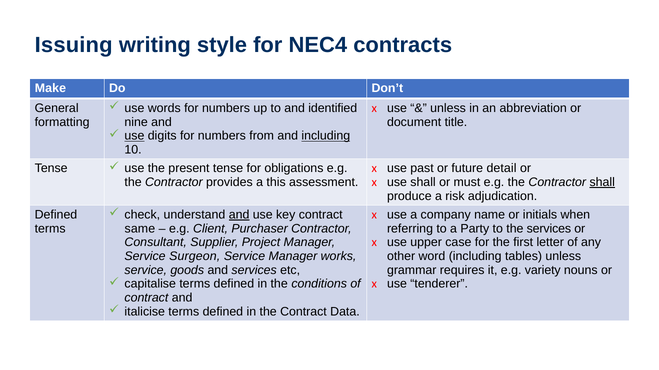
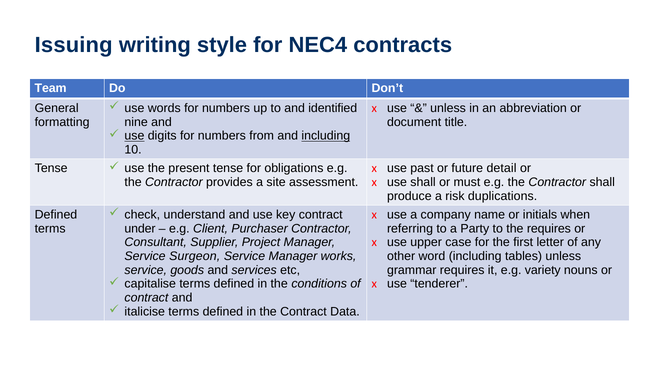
Make: Make -> Team
this: this -> site
shall at (602, 183) underline: present -> none
adjudication: adjudication -> duplications
and at (239, 215) underline: present -> none
same: same -> under
the services: services -> requires
